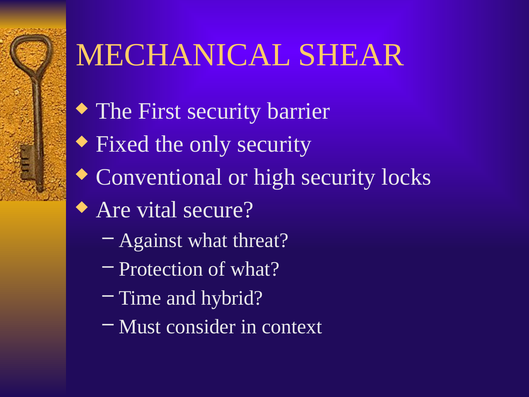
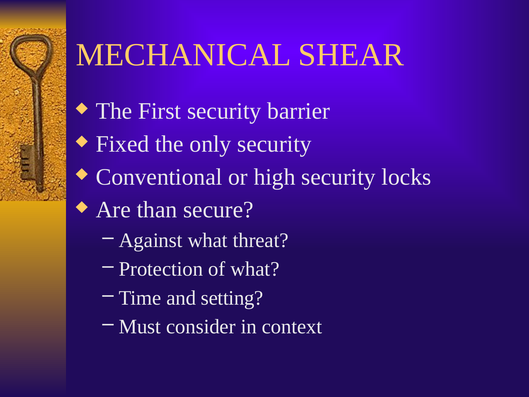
vital: vital -> than
hybrid: hybrid -> setting
